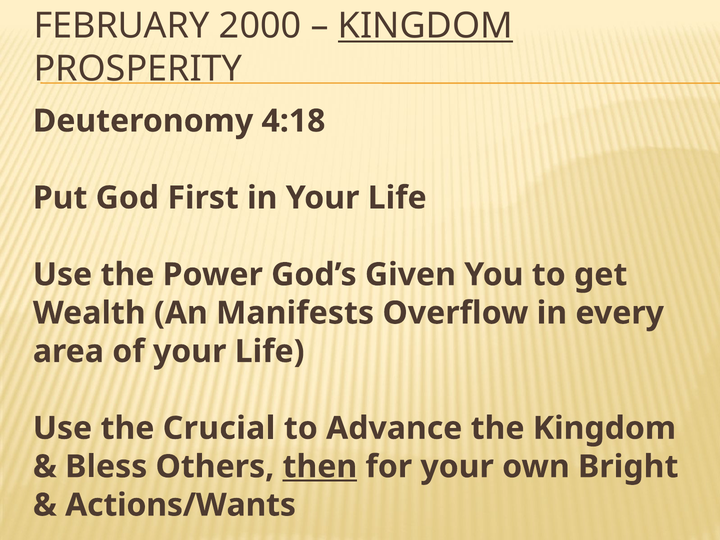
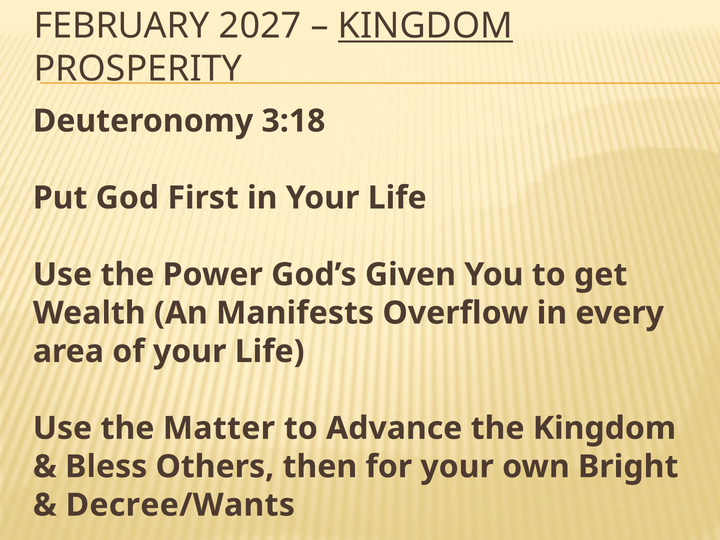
2000: 2000 -> 2027
4:18: 4:18 -> 3:18
Crucial: Crucial -> Matter
then underline: present -> none
Actions/Wants: Actions/Wants -> Decree/Wants
